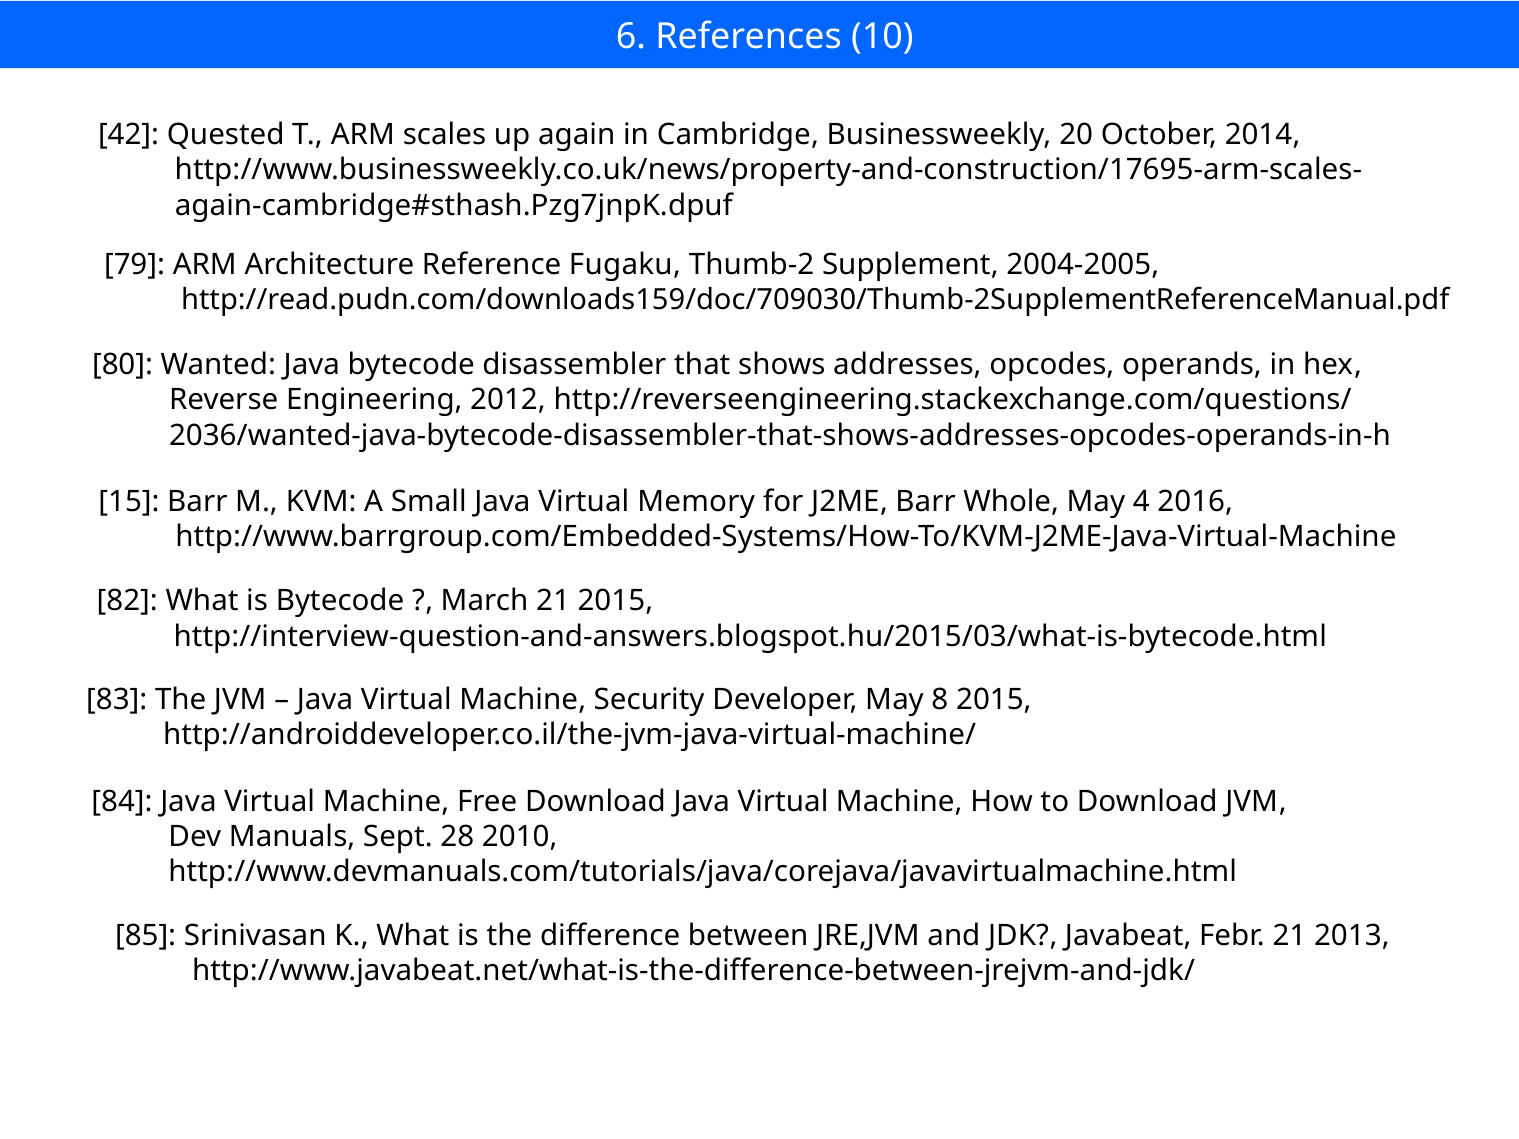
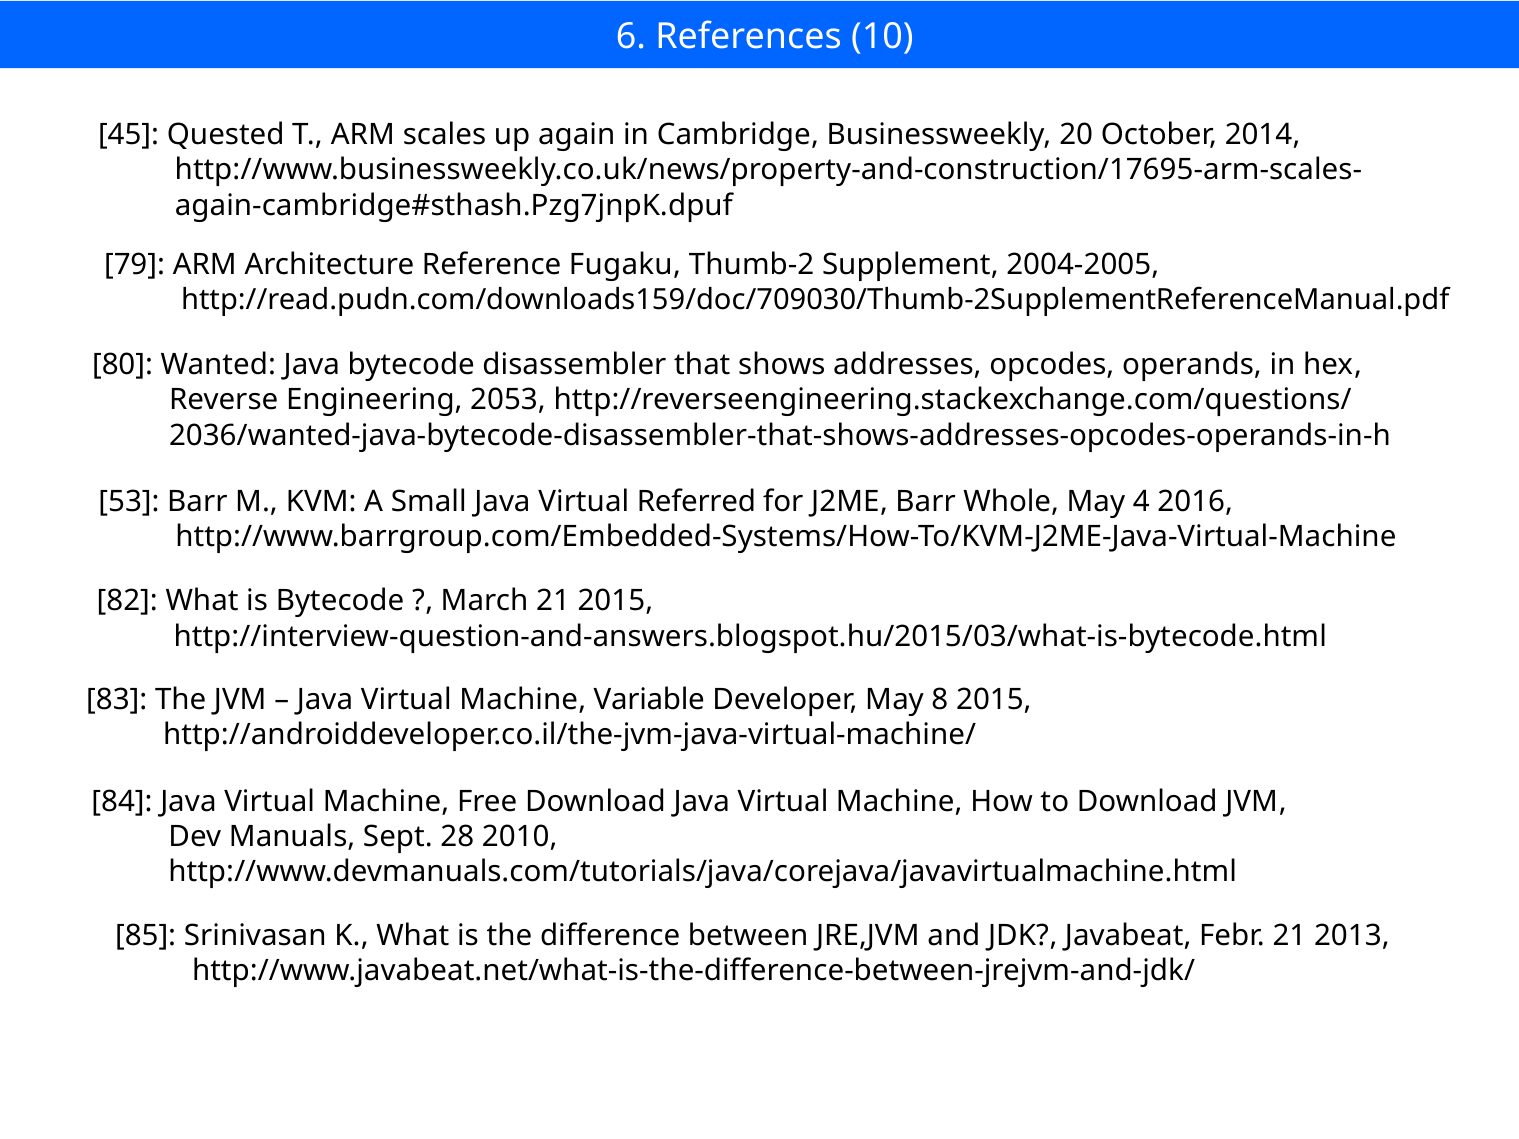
42: 42 -> 45
2012: 2012 -> 2053
15: 15 -> 53
Memory: Memory -> Referred
Security: Security -> Variable
